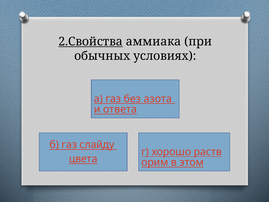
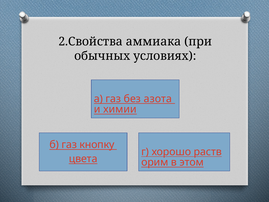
2.Свойства underline: present -> none
ответа: ответа -> химии
слайду: слайду -> кнопку
